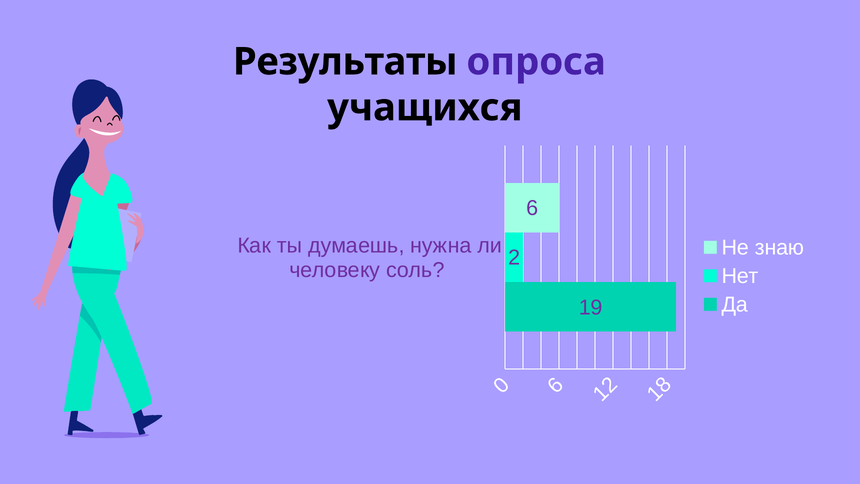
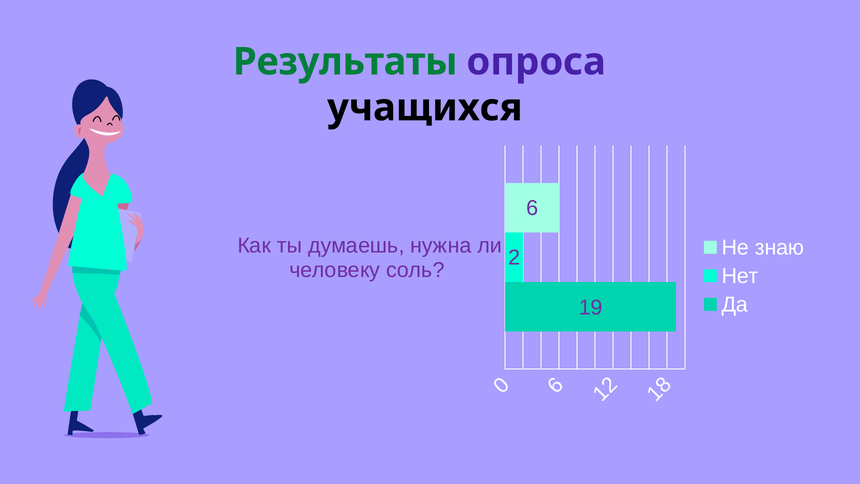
Результаты colour: black -> green
